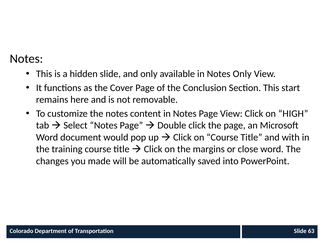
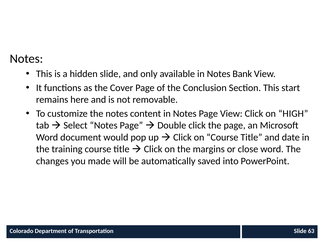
Notes Only: Only -> Bank
with: with -> date
